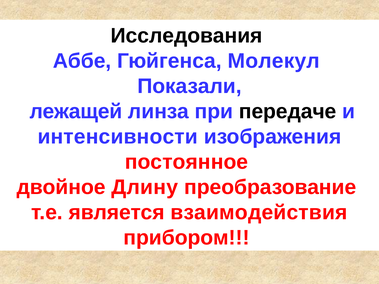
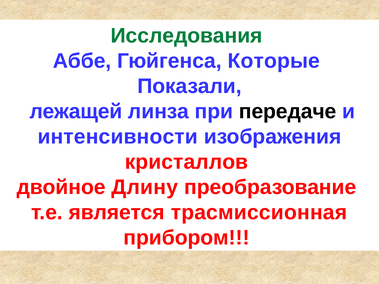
Исследования colour: black -> green
Молекул: Молекул -> Которые
постоянное: постоянное -> кристаллов
взаимодействия: взаимодействия -> трасмиссионная
